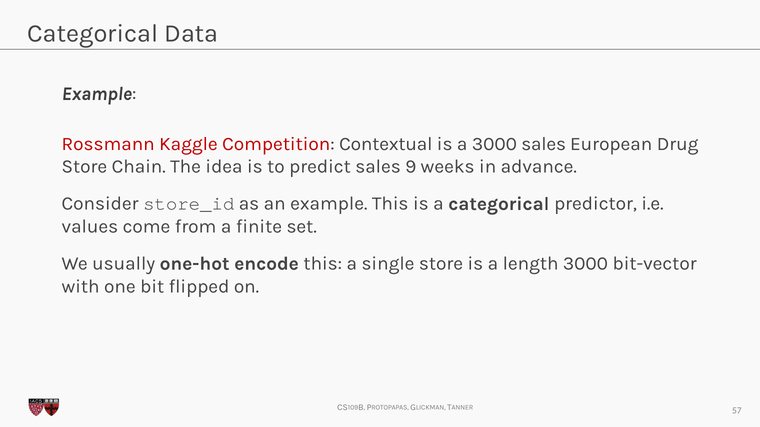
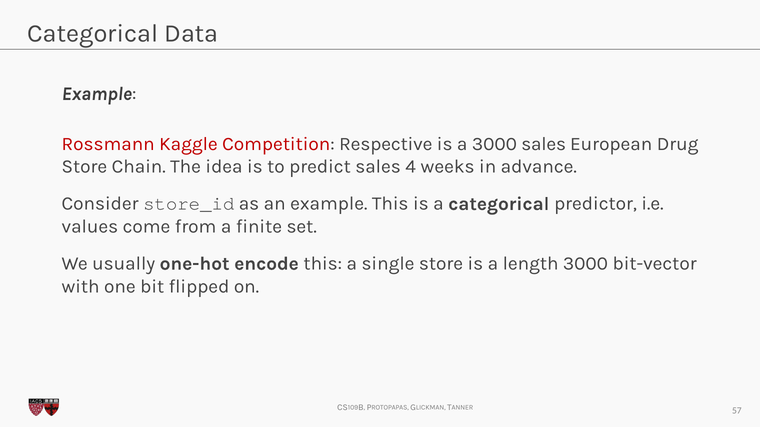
Contextual: Contextual -> Respective
9: 9 -> 4
